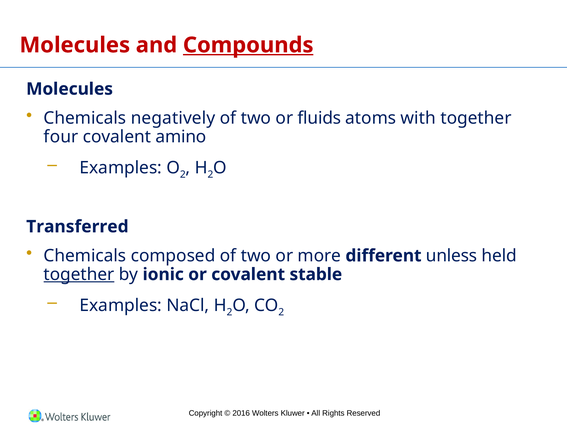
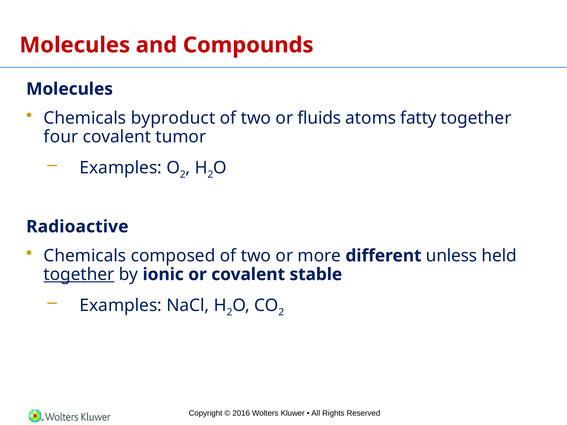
Compounds underline: present -> none
negatively: negatively -> byproduct
with: with -> fatty
amino: amino -> tumor
Transferred: Transferred -> Radioactive
